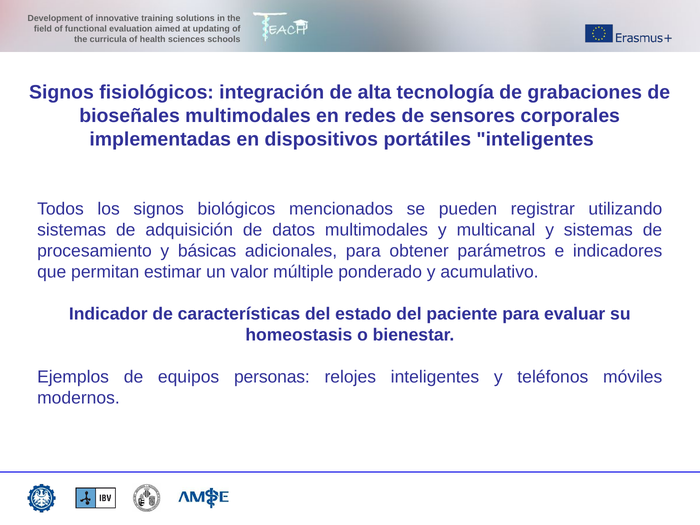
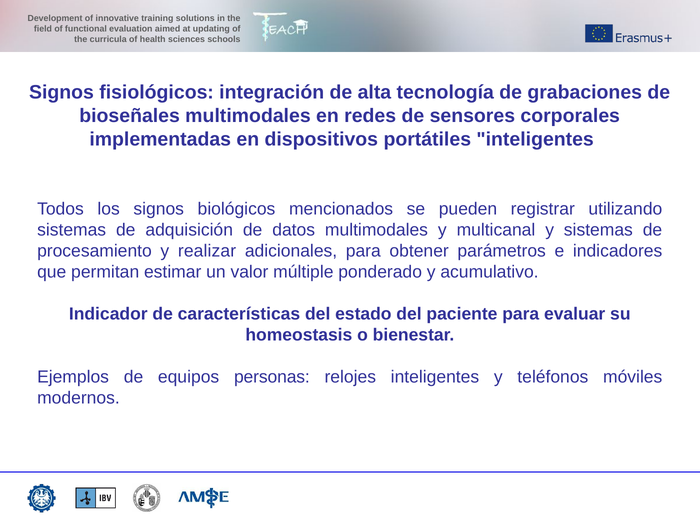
básicas: básicas -> realizar
